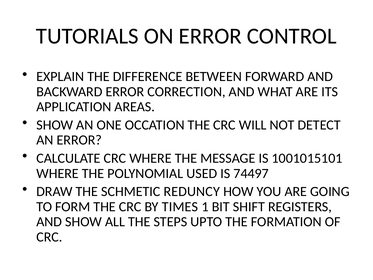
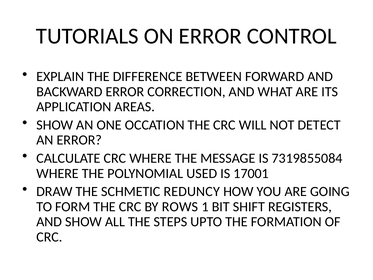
1001015101: 1001015101 -> 7319855084
74497: 74497 -> 17001
TIMES: TIMES -> ROWS
